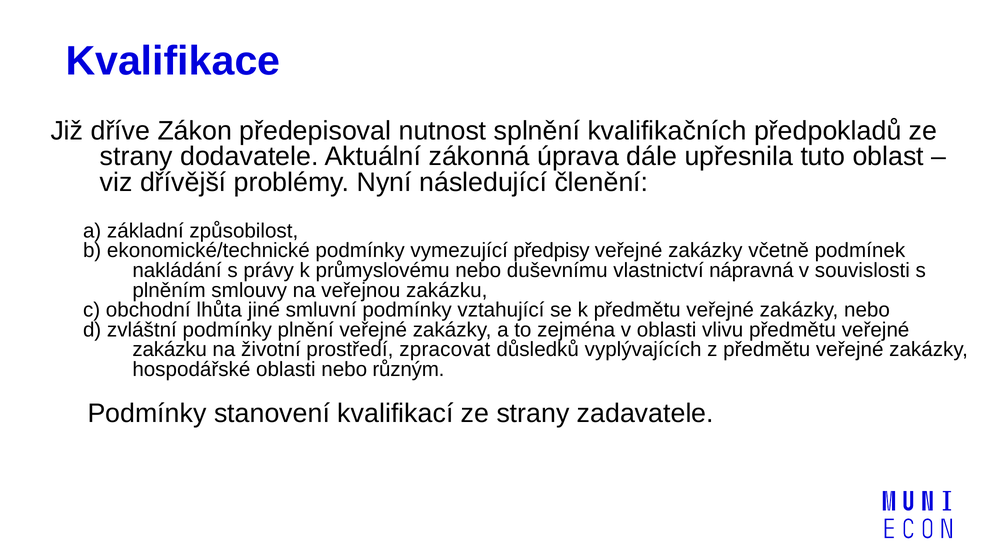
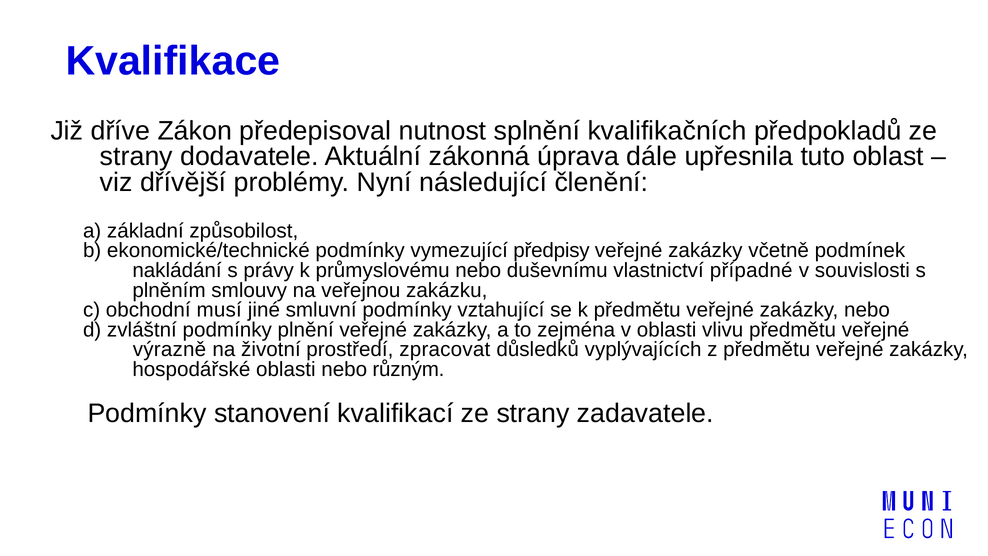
nápravná: nápravná -> případné
lhůta: lhůta -> musí
zakázku at (170, 349): zakázku -> výrazně
